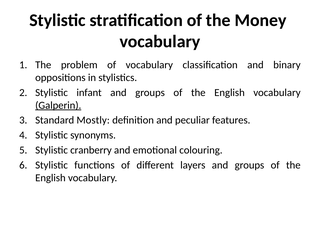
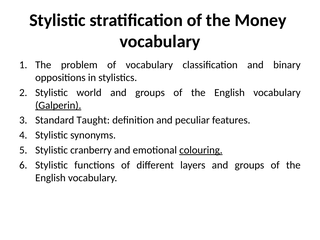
infant: infant -> world
Mostly: Mostly -> Taught
colouring underline: none -> present
